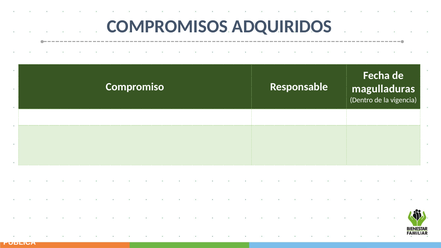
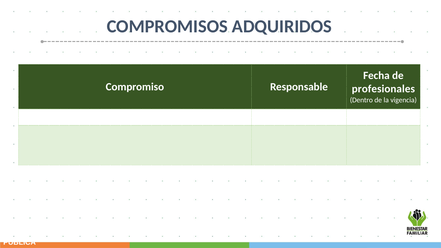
magulladuras: magulladuras -> profesionales
